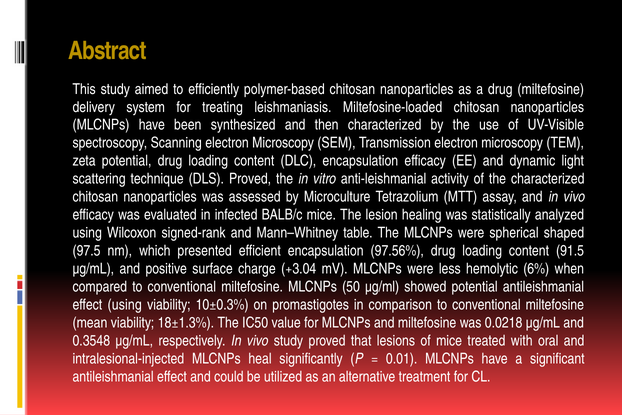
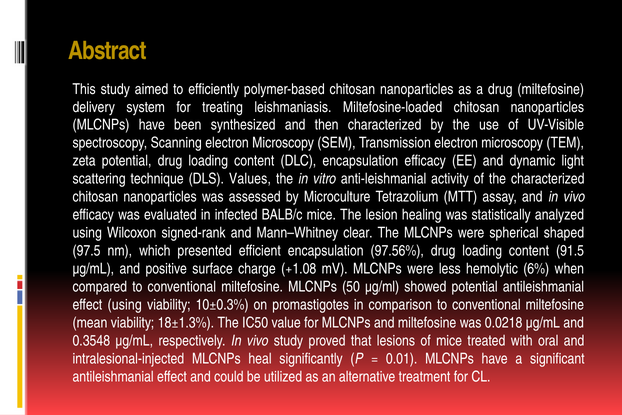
DLS Proved: Proved -> Values
table: table -> clear
+3.04: +3.04 -> +1.08
